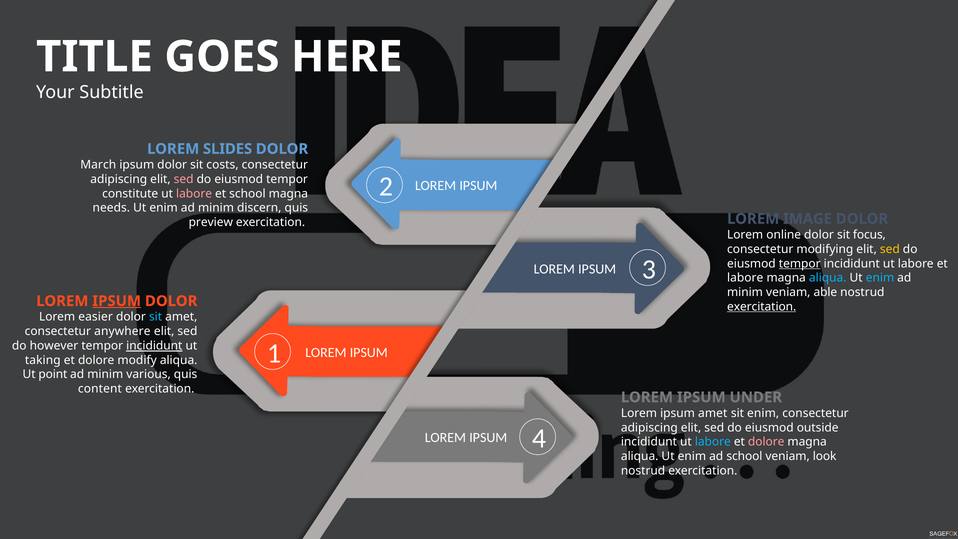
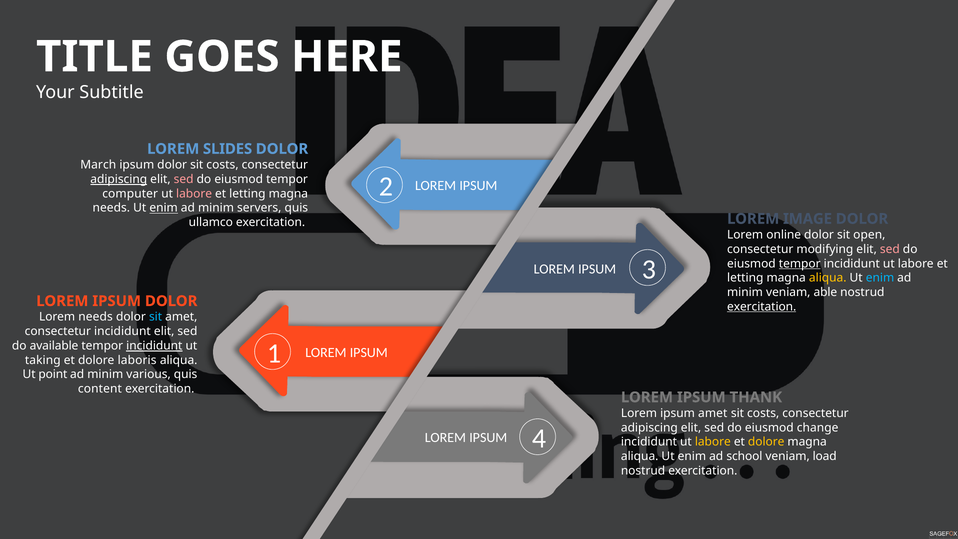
adipiscing at (119, 179) underline: none -> present
constitute: constitute -> computer
school at (247, 194): school -> letting
enim at (164, 208) underline: none -> present
discern: discern -> servers
preview: preview -> ullamco
focus: focus -> open
sed at (890, 249) colour: yellow -> pink
labore at (745, 278): labore -> letting
aliqua at (828, 278) colour: light blue -> yellow
IPSUM at (117, 301) underline: present -> none
Lorem easier: easier -> needs
consectetur anywhere: anywhere -> incididunt
however: however -> available
modify: modify -> laboris
UNDER: UNDER -> THANK
enim at (763, 413): enim -> costs
outside: outside -> change
labore at (713, 442) colour: light blue -> yellow
dolore at (766, 442) colour: pink -> yellow
look: look -> load
